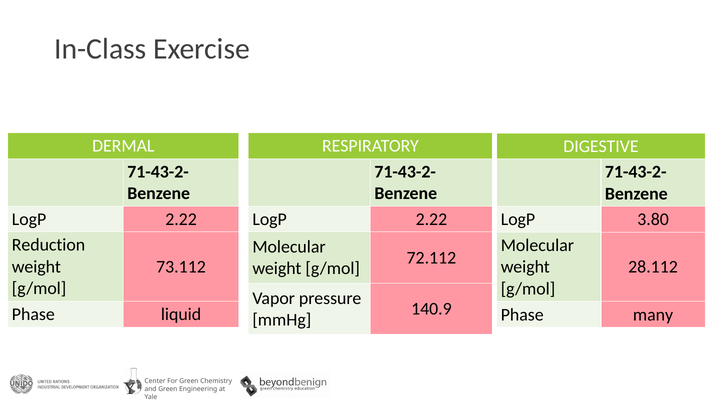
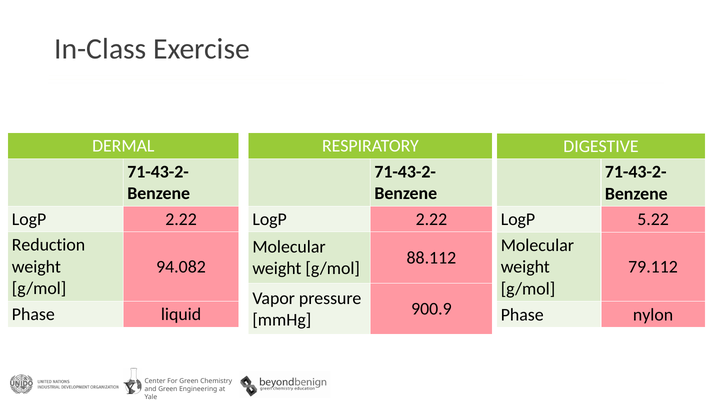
3.80: 3.80 -> 5.22
72.112: 72.112 -> 88.112
73.112: 73.112 -> 94.082
28.112: 28.112 -> 79.112
140.9: 140.9 -> 900.9
many: many -> nylon
